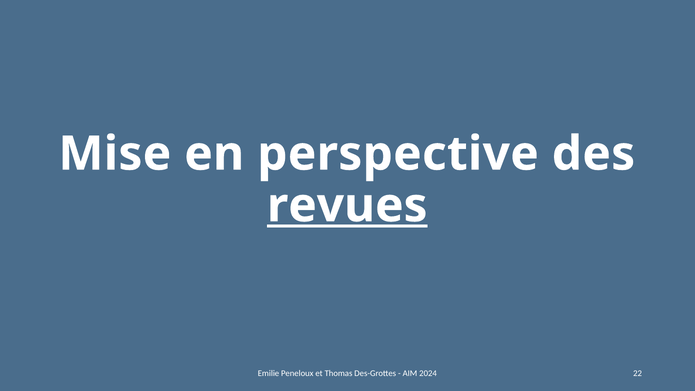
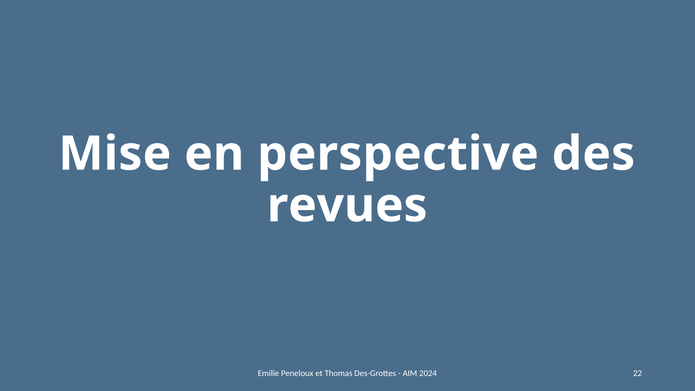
revues underline: present -> none
